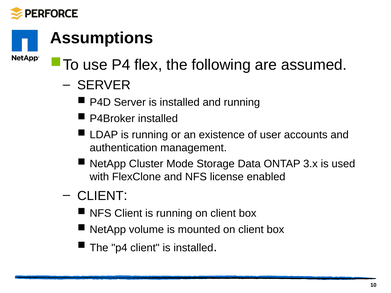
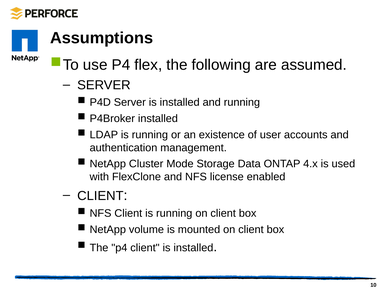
3.x: 3.x -> 4.x
